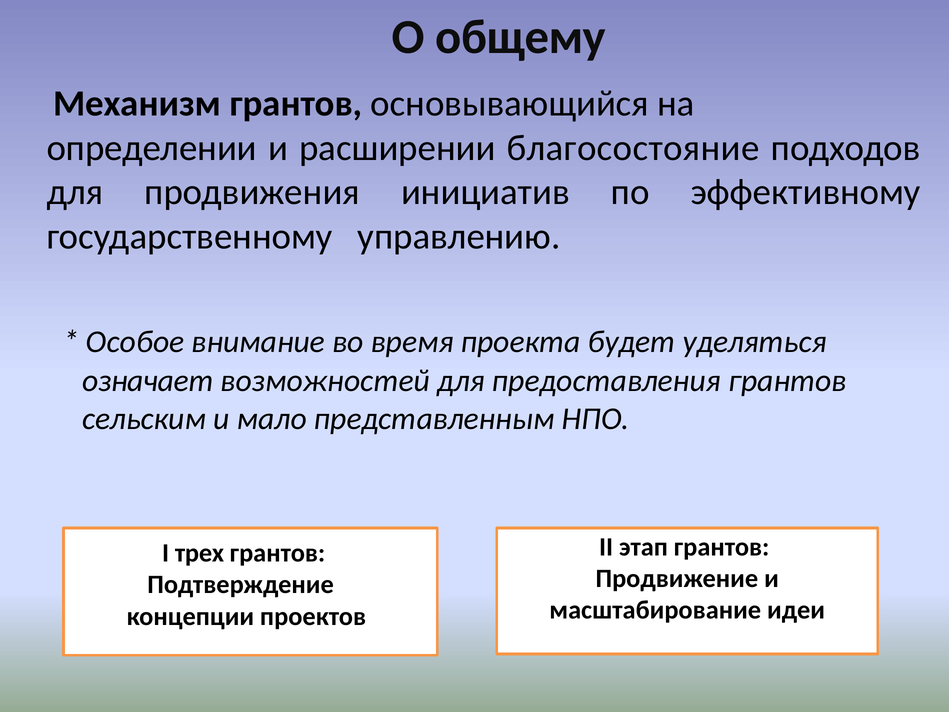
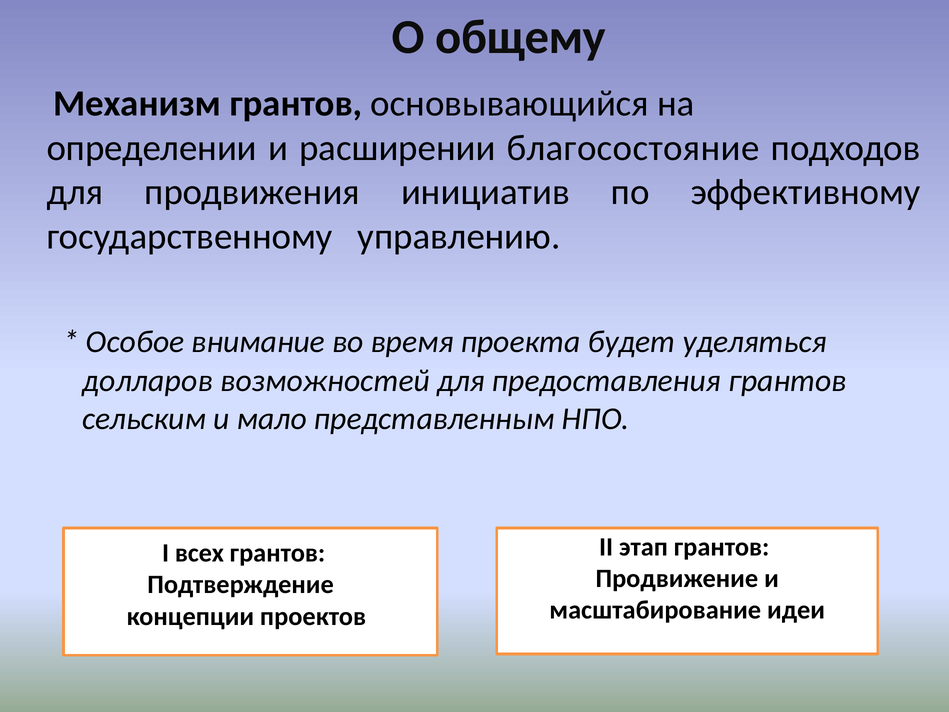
означает: означает -> долларов
трех: трех -> всех
